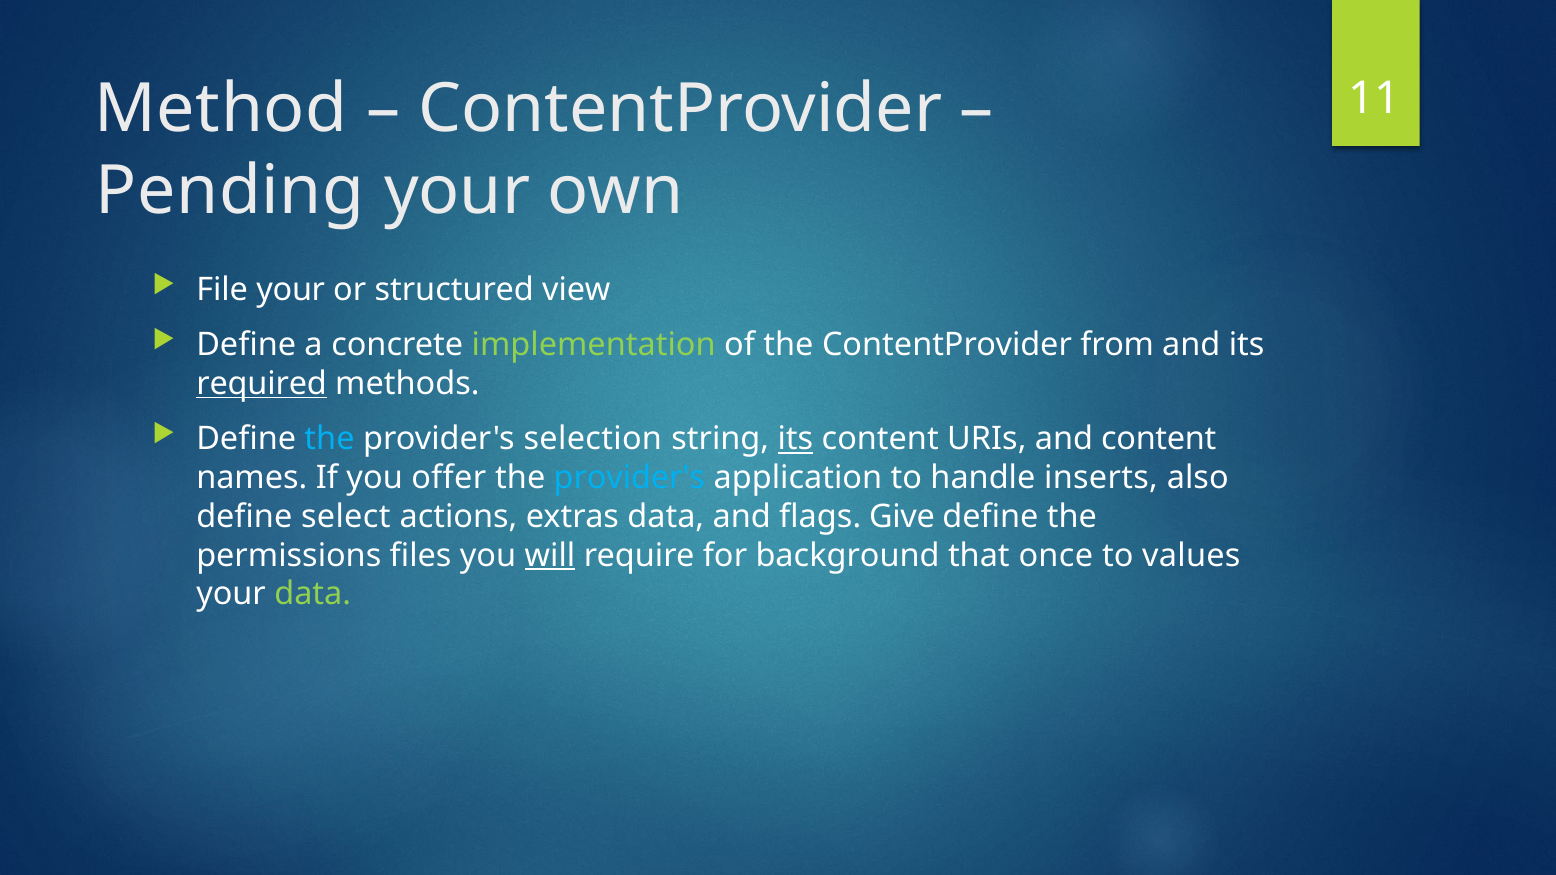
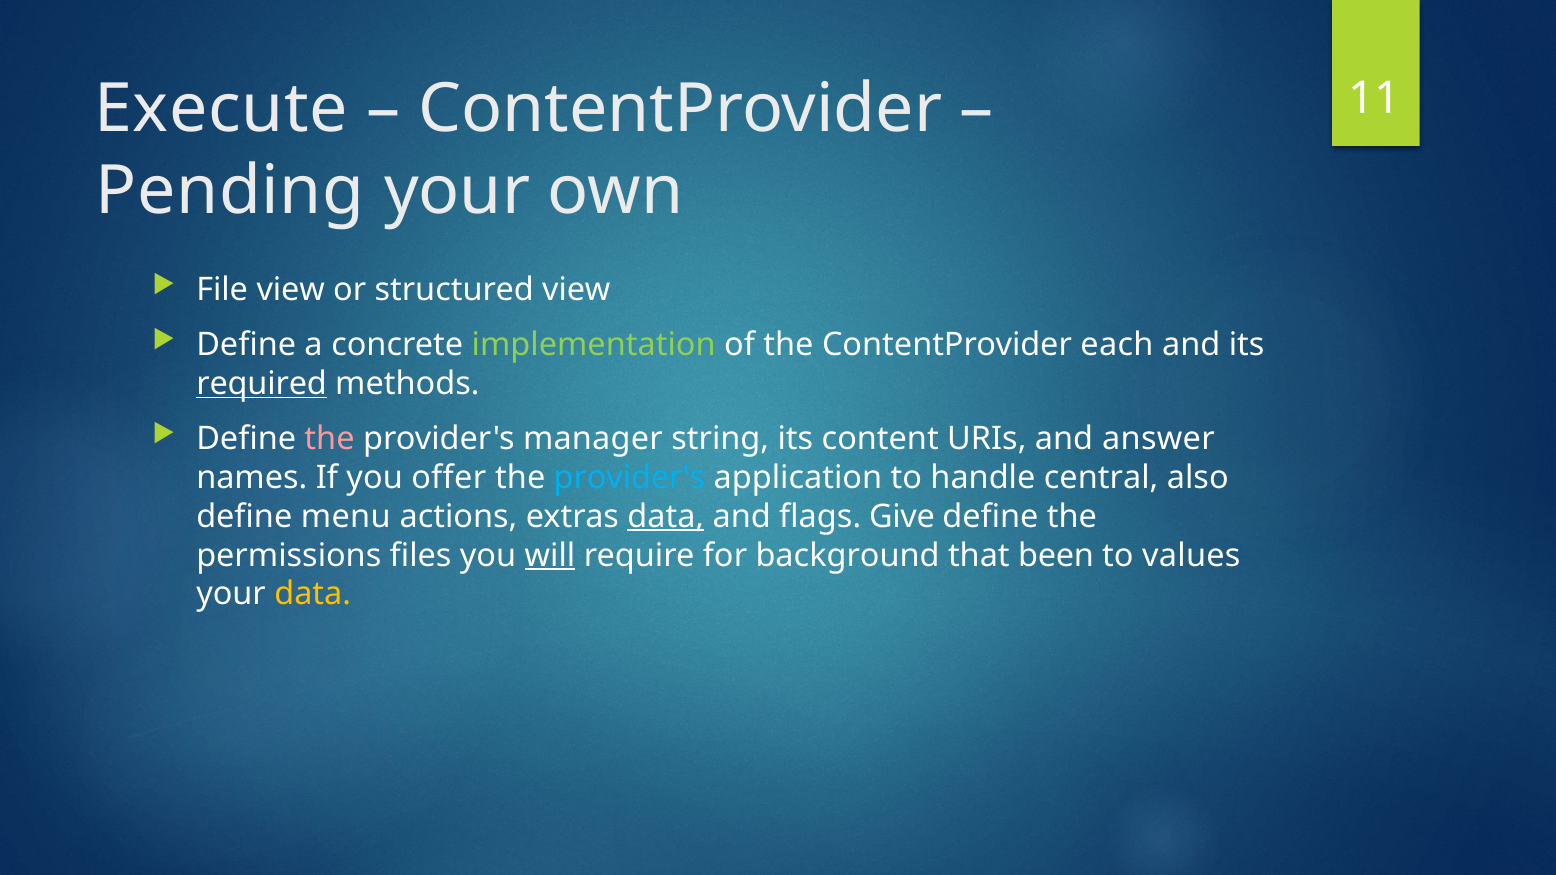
Method: Method -> Execute
File your: your -> view
from: from -> each
the at (330, 439) colour: light blue -> pink
selection: selection -> manager
its at (795, 439) underline: present -> none
and content: content -> answer
inserts: inserts -> central
select: select -> menu
data at (666, 517) underline: none -> present
once: once -> been
data at (313, 594) colour: light green -> yellow
